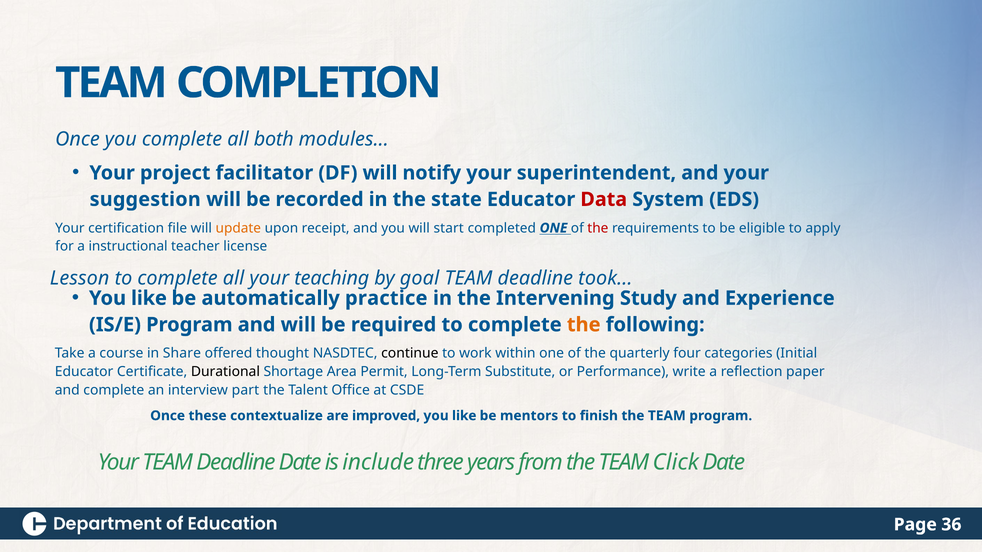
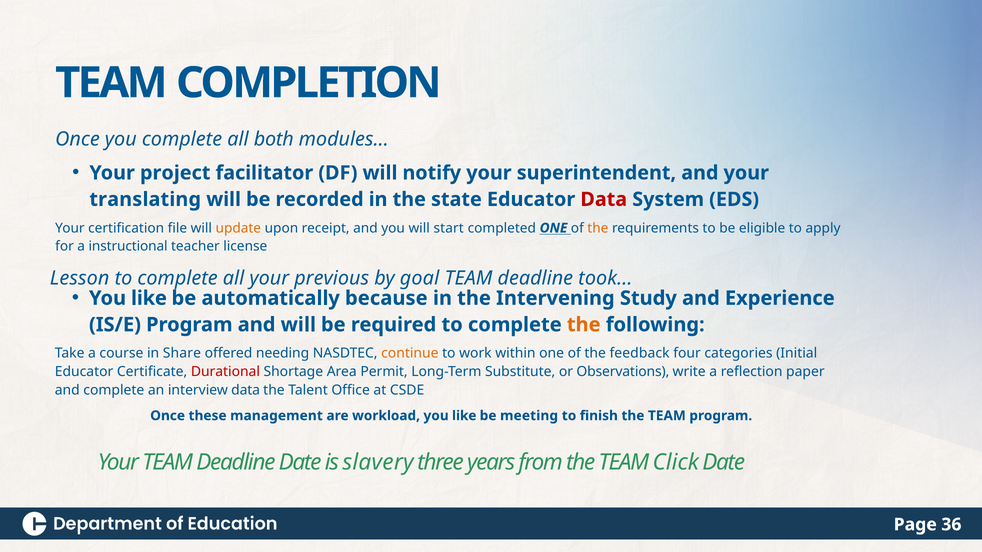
suggestion: suggestion -> translating
the at (598, 228) colour: red -> orange
teaching: teaching -> previous
practice: practice -> because
thought: thought -> needing
continue colour: black -> orange
quarterly: quarterly -> feedback
Durational colour: black -> red
Performance: Performance -> Observations
interview part: part -> data
contextualize: contextualize -> management
improved: improved -> workload
mentors: mentors -> meeting
include: include -> slavery
